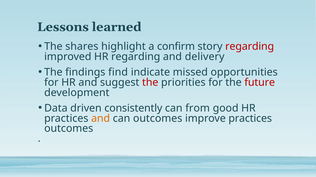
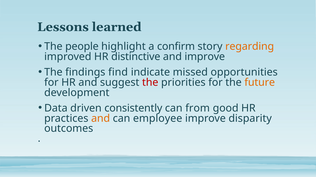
shares: shares -> people
regarding at (250, 47) colour: red -> orange
HR regarding: regarding -> distinctive
and delivery: delivery -> improve
future colour: red -> orange
can outcomes: outcomes -> employee
improve practices: practices -> disparity
